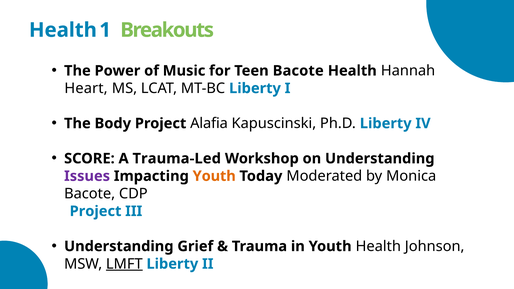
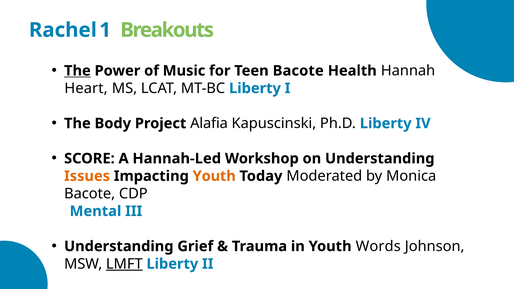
Health at (63, 30): Health -> Rachel
The at (77, 71) underline: none -> present
Trauma-Led: Trauma-Led -> Hannah-Led
Issues colour: purple -> orange
Project at (96, 211): Project -> Mental
Youth Health: Health -> Words
